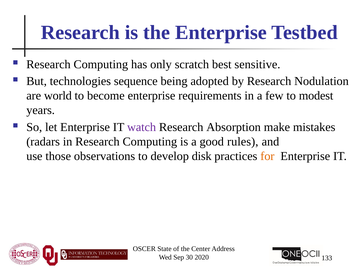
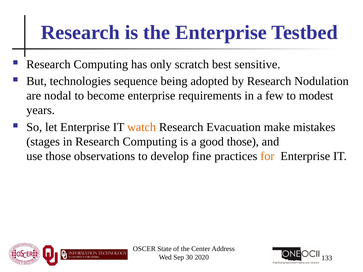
world: world -> nodal
watch colour: purple -> orange
Absorption: Absorption -> Evacuation
radars: radars -> stages
good rules: rules -> those
disk: disk -> fine
